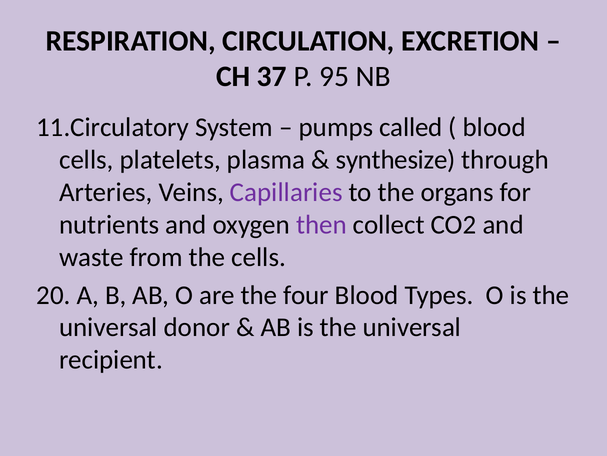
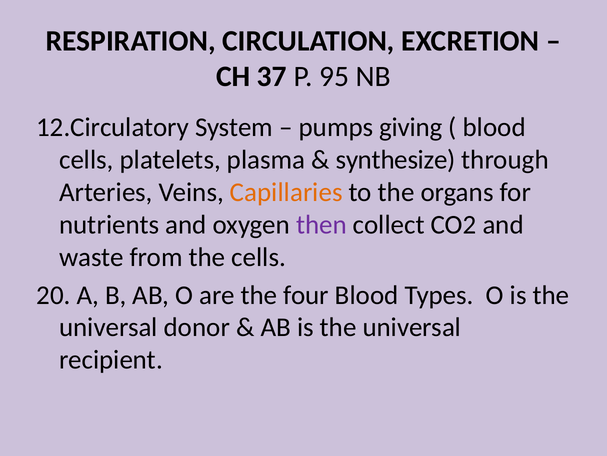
11.Circulatory: 11.Circulatory -> 12.Circulatory
called: called -> giving
Capillaries colour: purple -> orange
